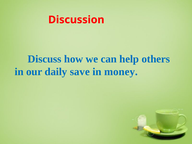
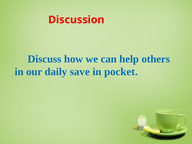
money: money -> pocket
